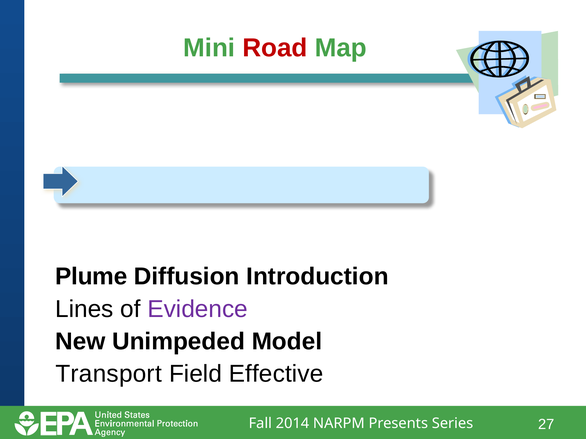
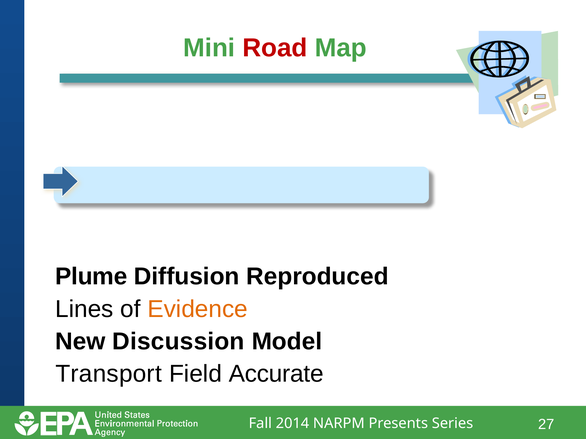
Introduction: Introduction -> Reproduced
Evidence colour: purple -> orange
Unimpeded: Unimpeded -> Discussion
Effective: Effective -> Accurate
